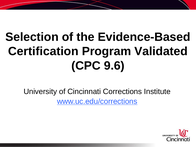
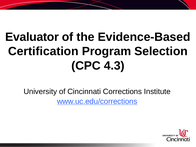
Selection: Selection -> Evaluator
Validated: Validated -> Selection
9.6: 9.6 -> 4.3
